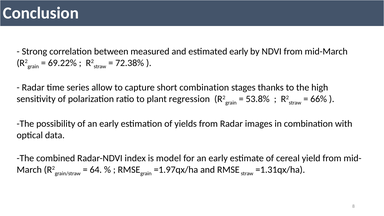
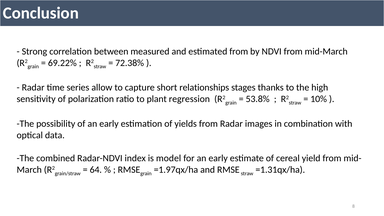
estimated early: early -> from
short combination: combination -> relationships
66%: 66% -> 10%
